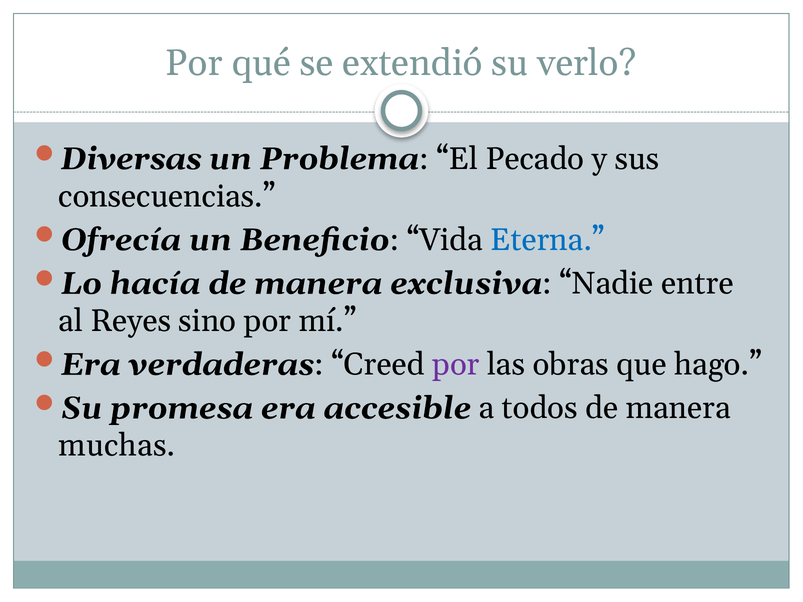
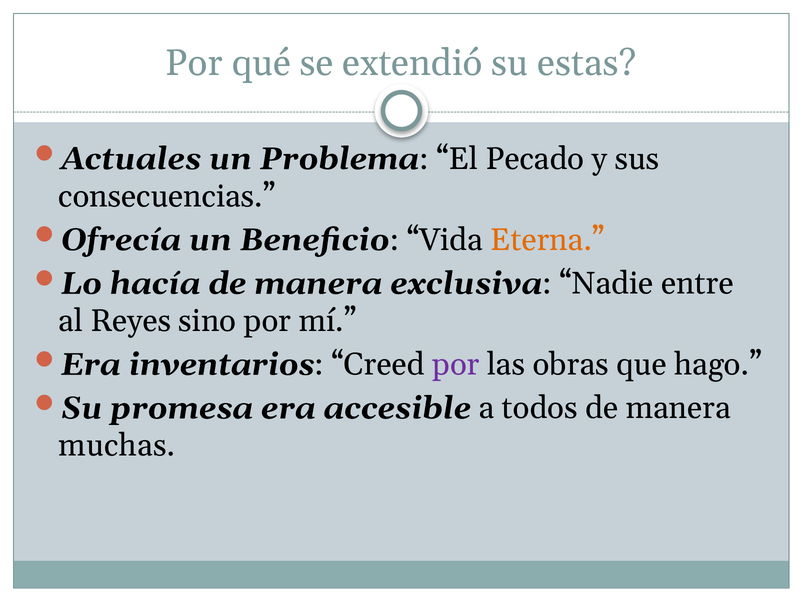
verlo: verlo -> estas
Diversas: Diversas -> Actuales
Eterna colour: blue -> orange
verdaderas: verdaderas -> inventarios
